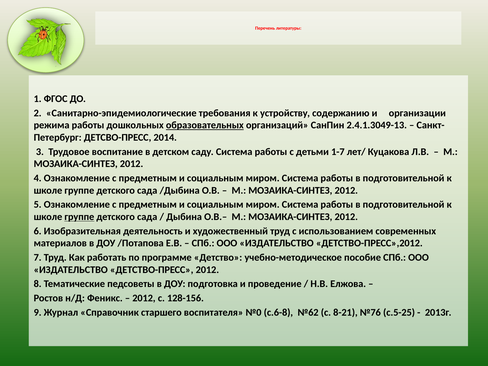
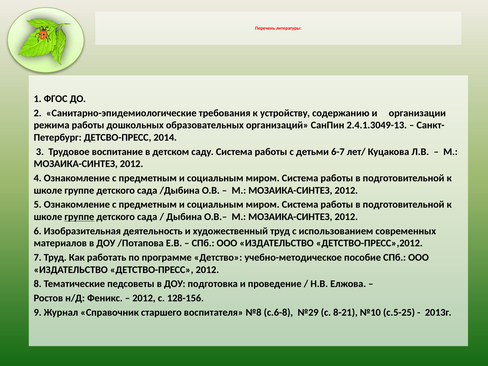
образовательных underline: present -> none
1-7: 1-7 -> 6-7
№0: №0 -> №8
№62: №62 -> №29
№76: №76 -> №10
